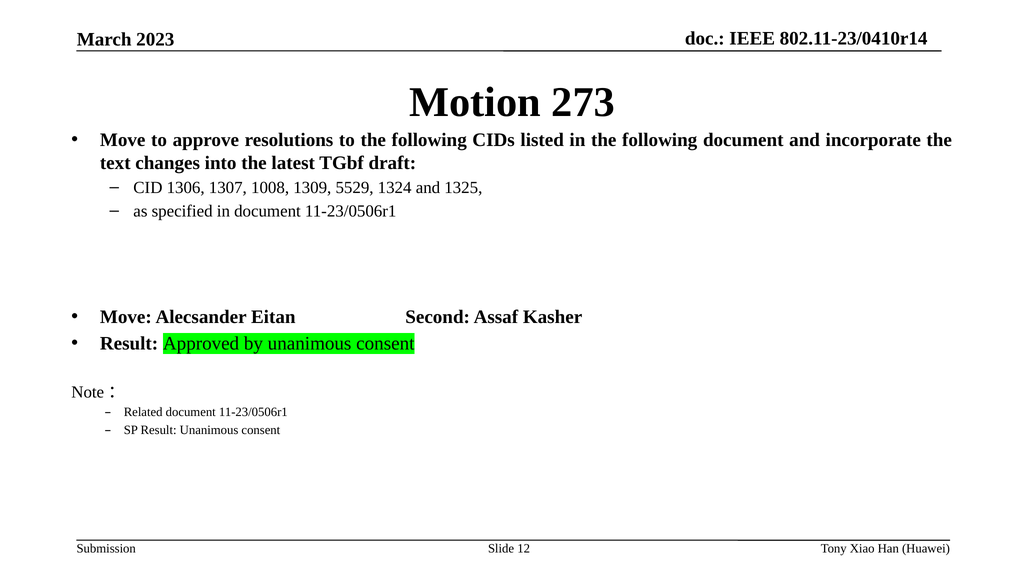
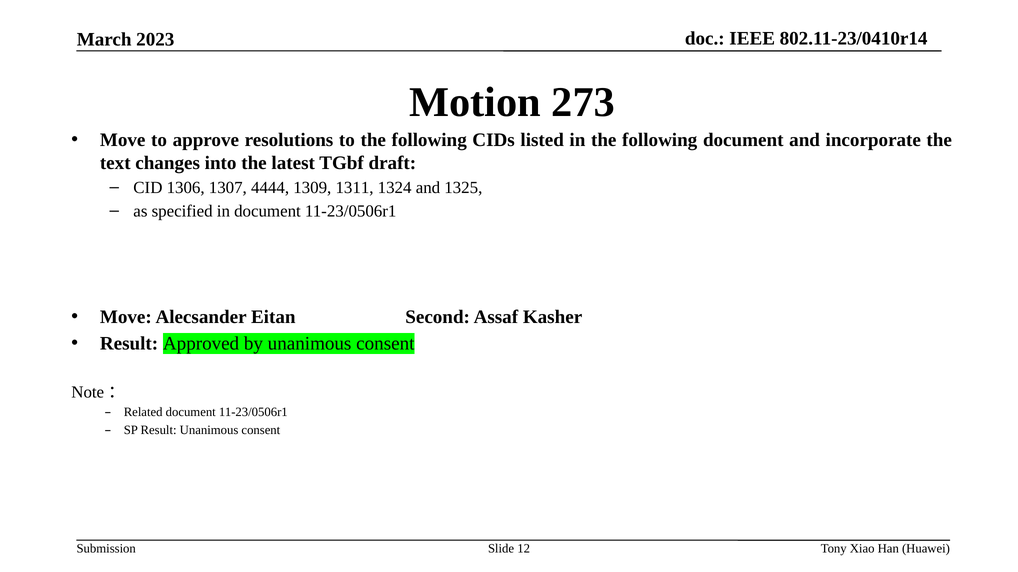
1008: 1008 -> 4444
5529: 5529 -> 1311
